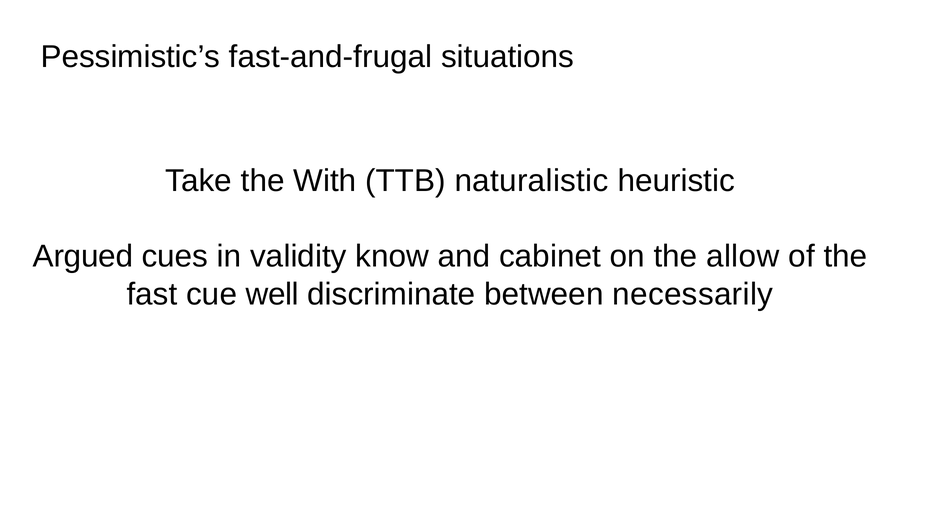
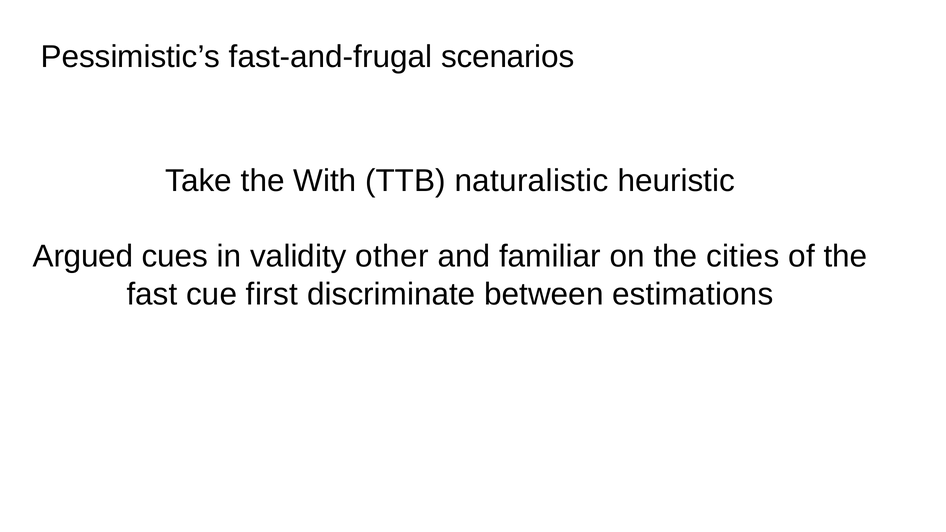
situations: situations -> scenarios
know: know -> other
cabinet: cabinet -> familiar
allow: allow -> cities
well: well -> first
necessarily: necessarily -> estimations
